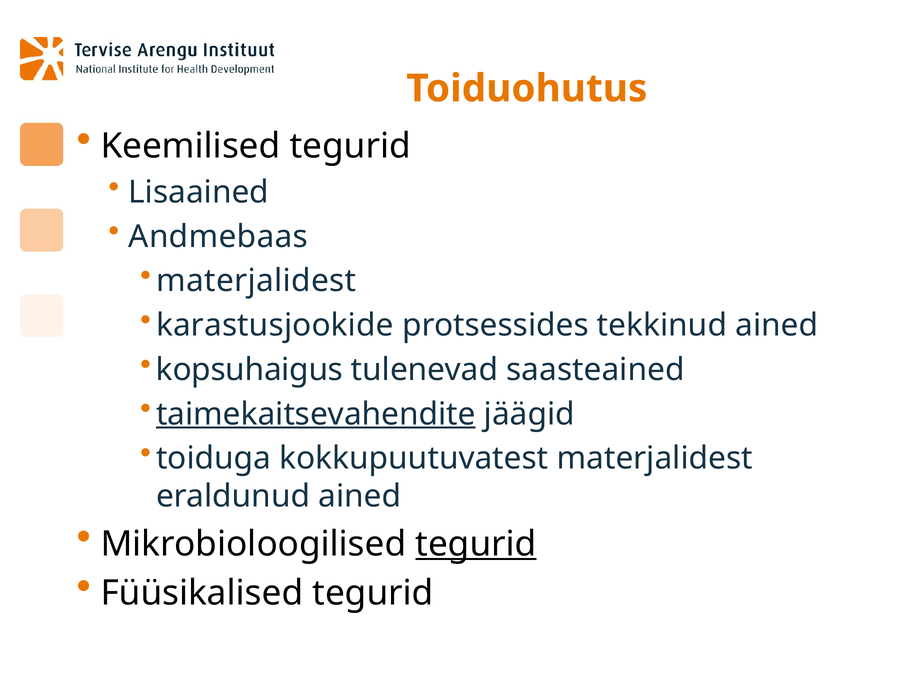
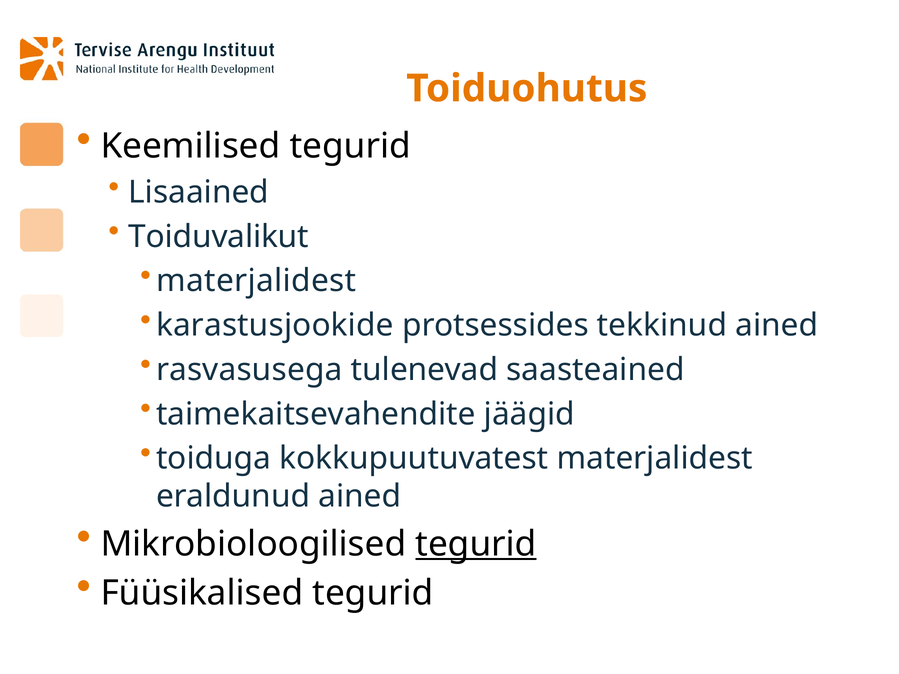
Andmebaas: Andmebaas -> Toiduvalikut
kopsuhaigus: kopsuhaigus -> rasvasusega
taimekaitsevahendite underline: present -> none
